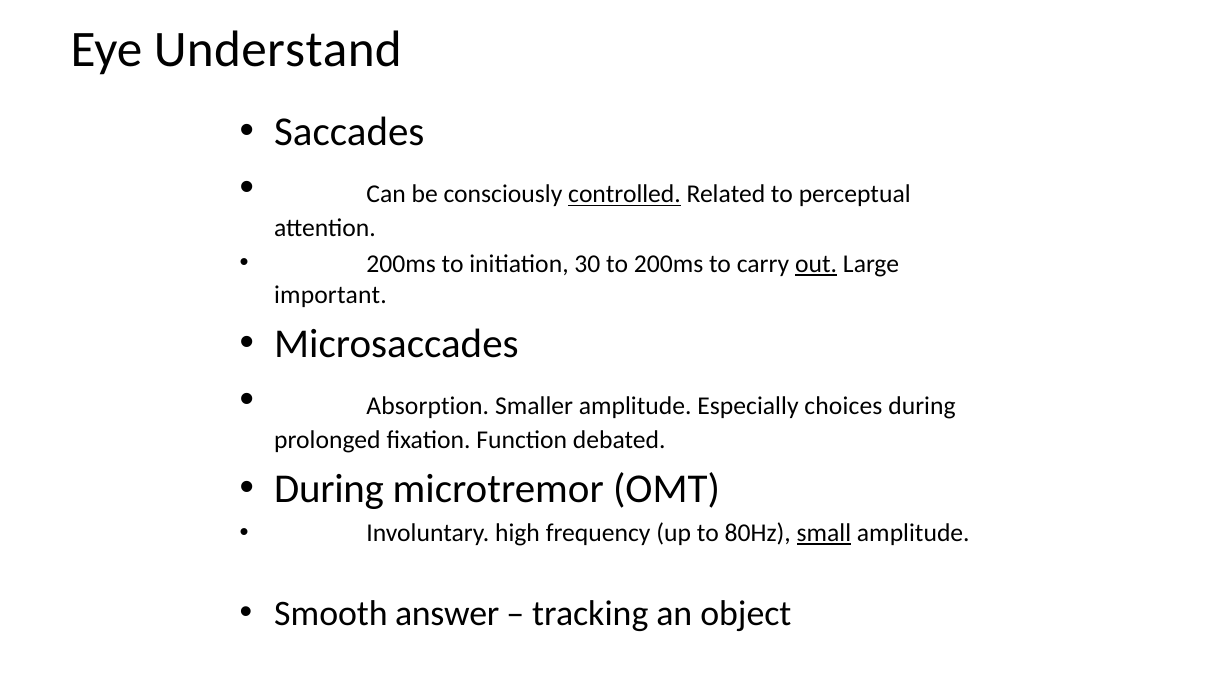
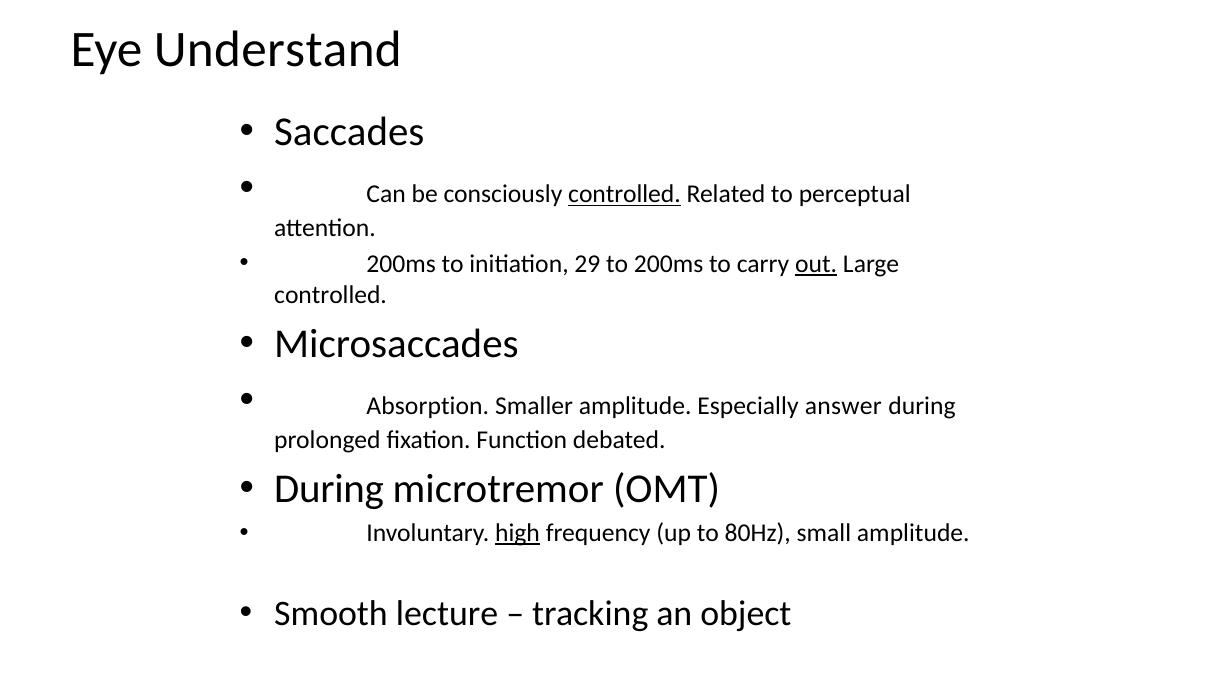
30: 30 -> 29
important at (331, 295): important -> controlled
choices: choices -> answer
high underline: none -> present
small underline: present -> none
answer: answer -> lecture
